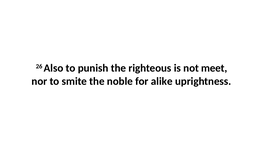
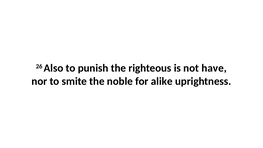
meet: meet -> have
